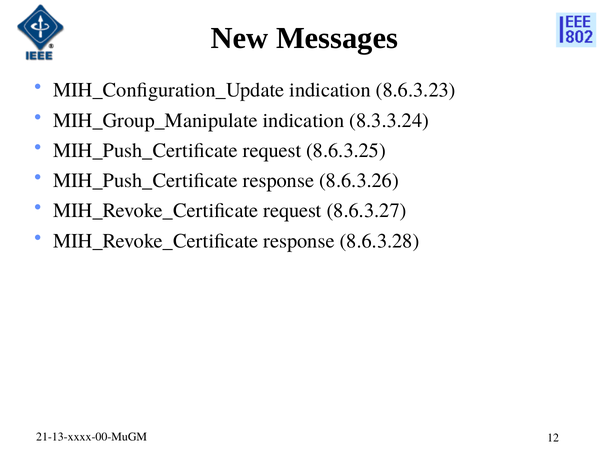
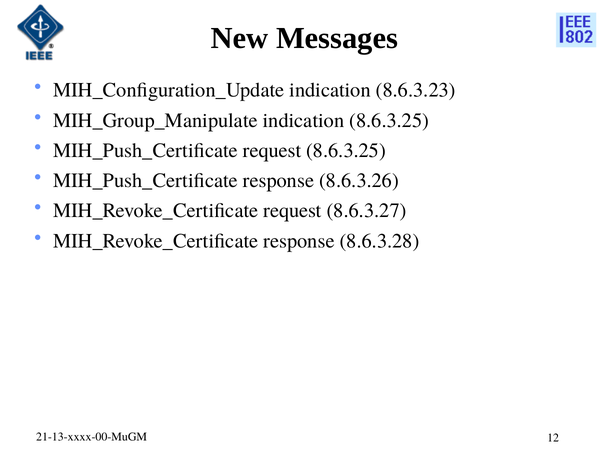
indication 8.3.3.24: 8.3.3.24 -> 8.6.3.25
